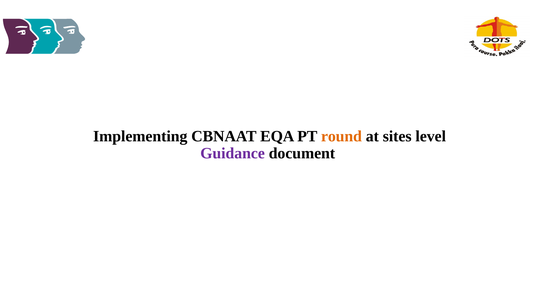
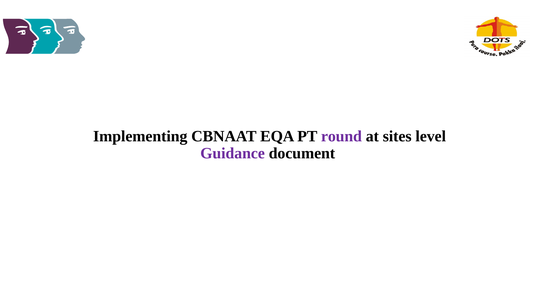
round colour: orange -> purple
